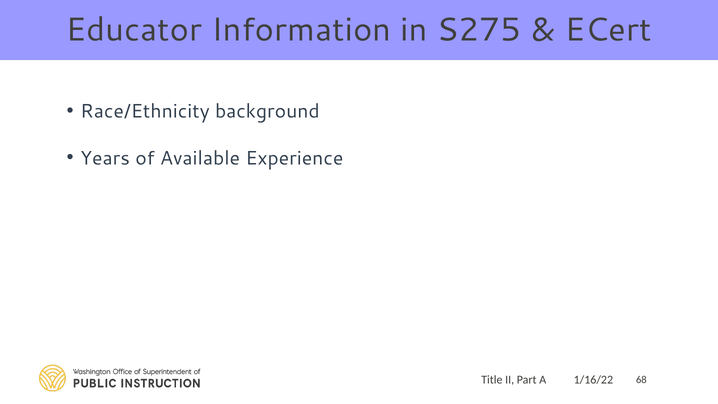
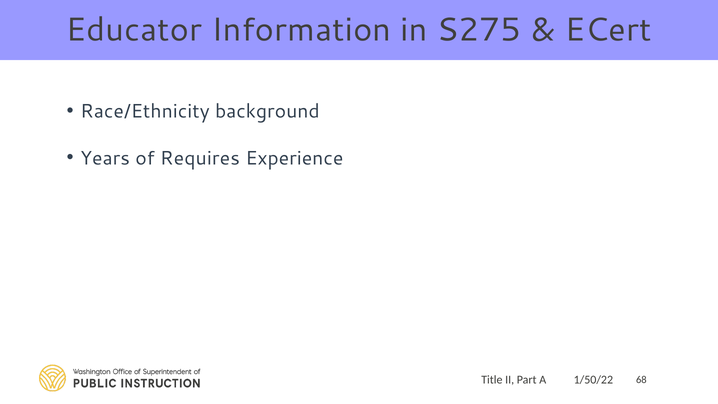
Available: Available -> Requires
1/16/22: 1/16/22 -> 1/50/22
